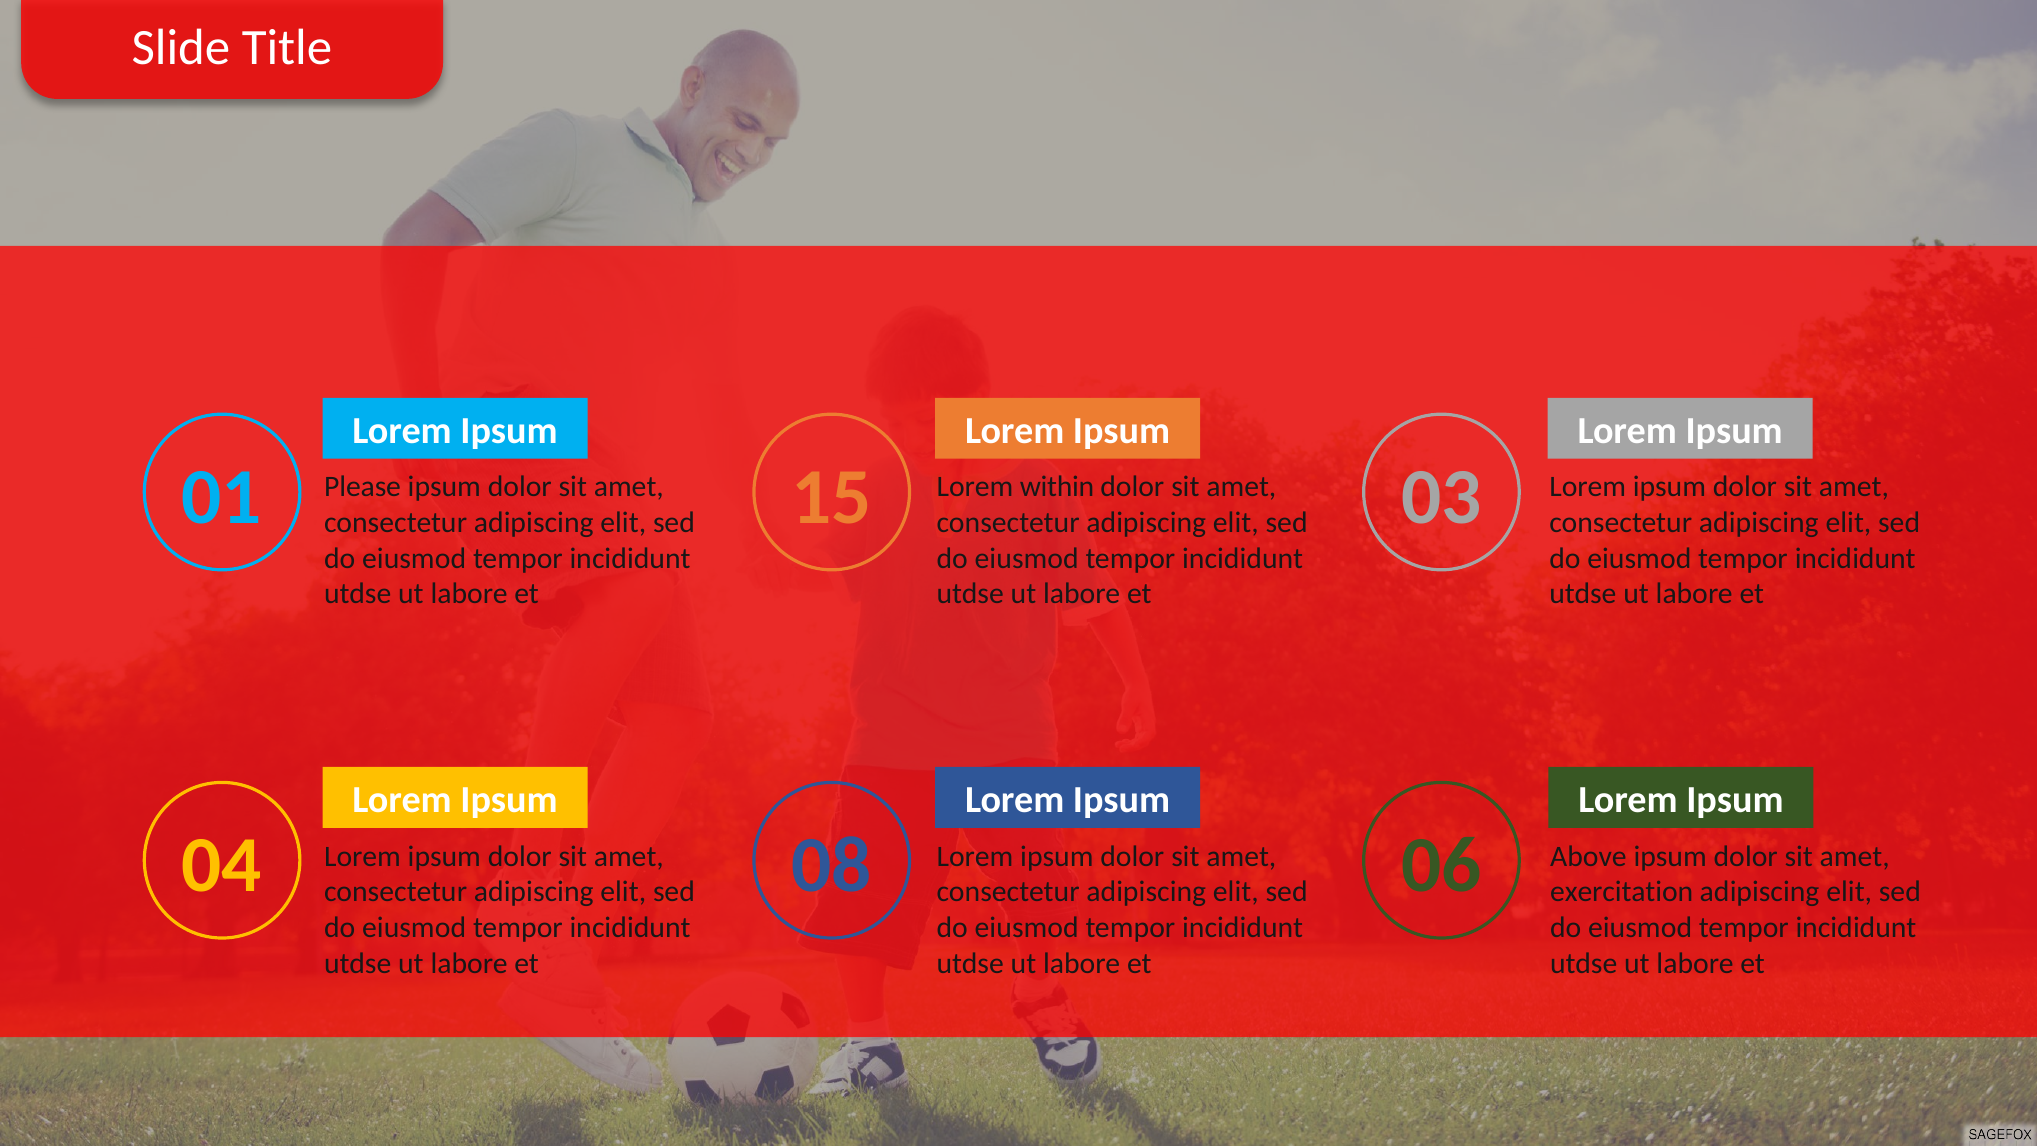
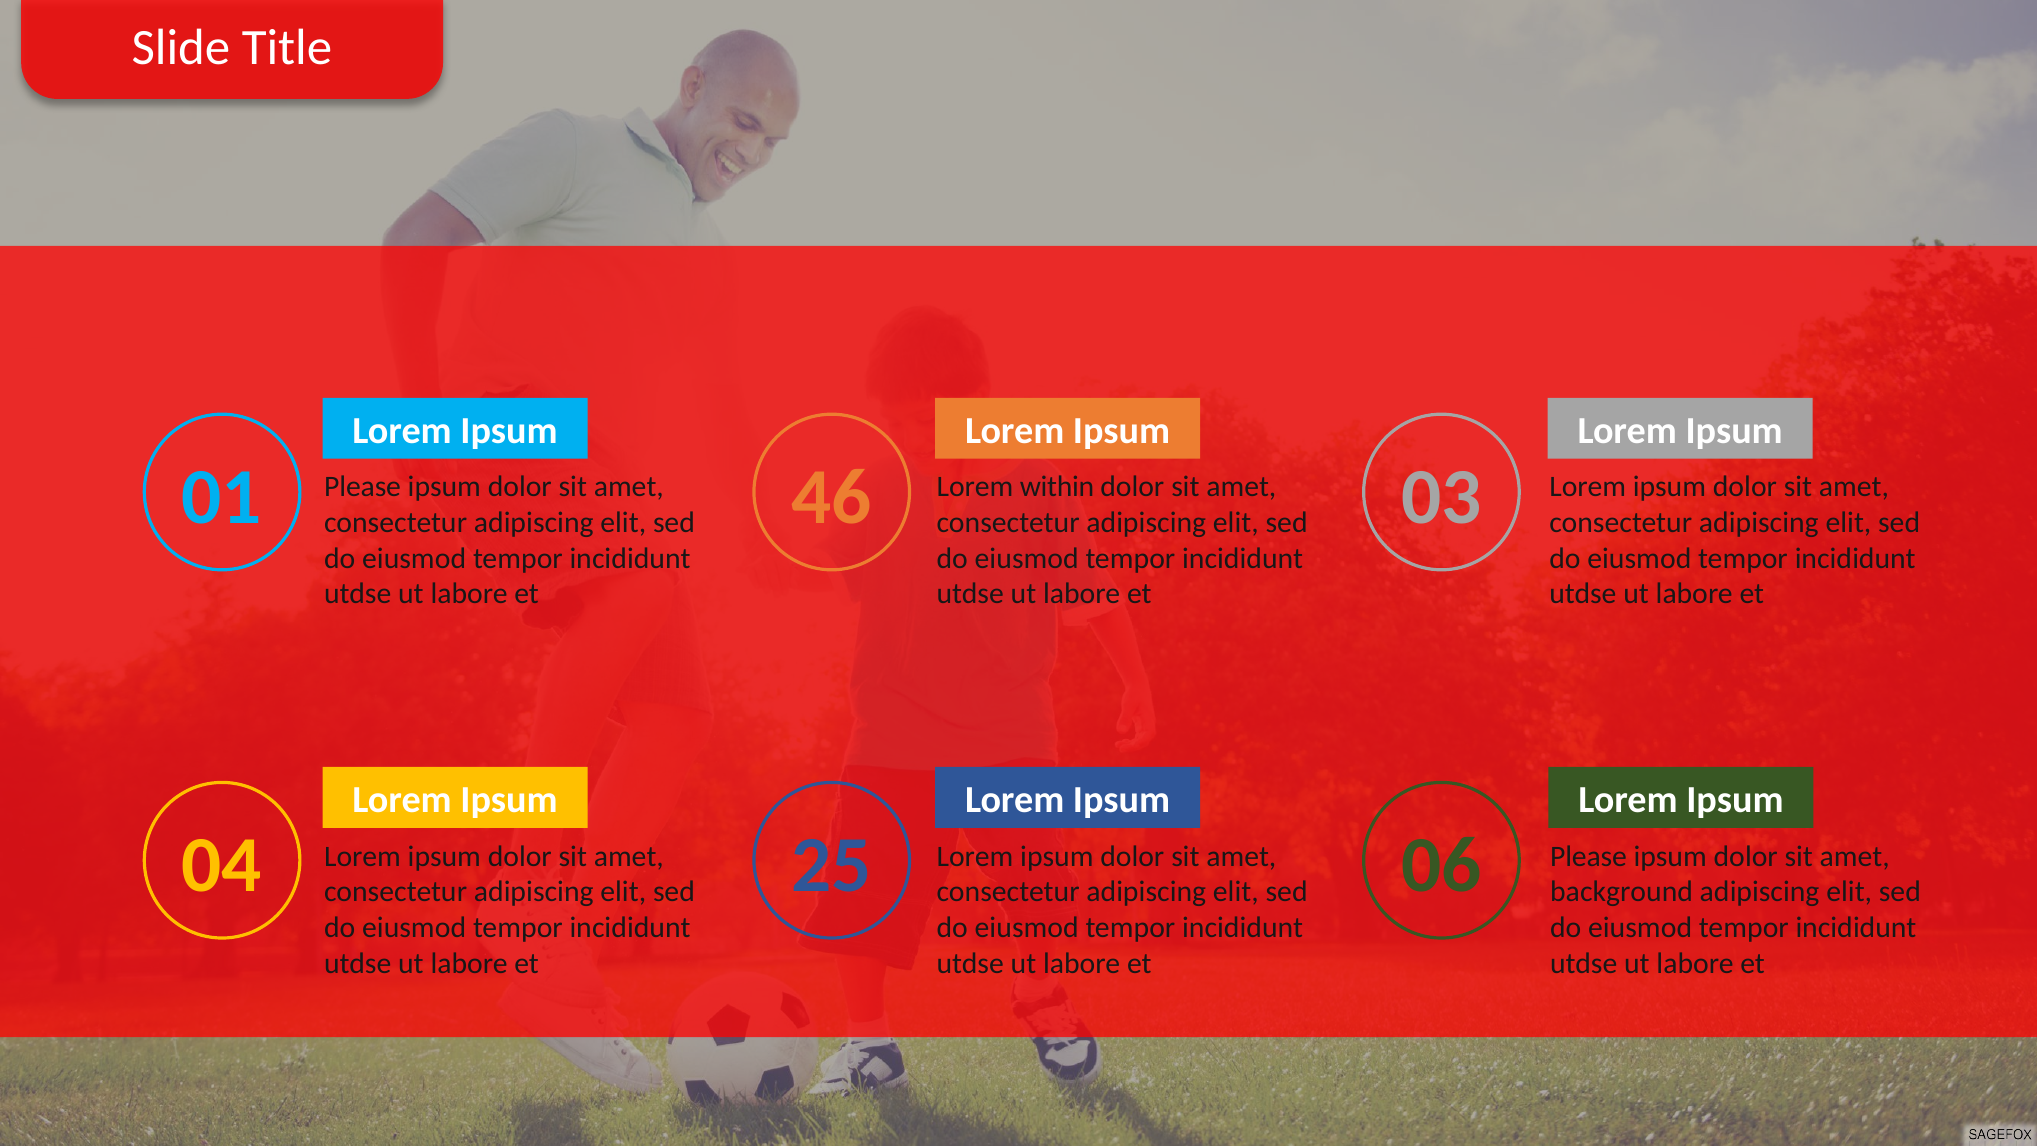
15: 15 -> 46
08: 08 -> 25
Above at (1588, 856): Above -> Please
exercitation: exercitation -> background
